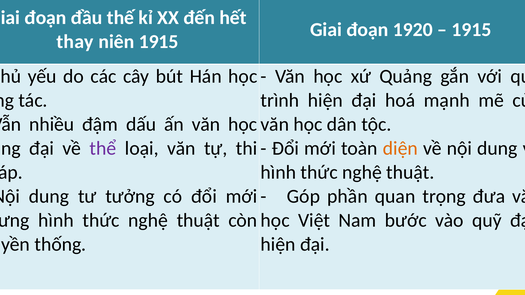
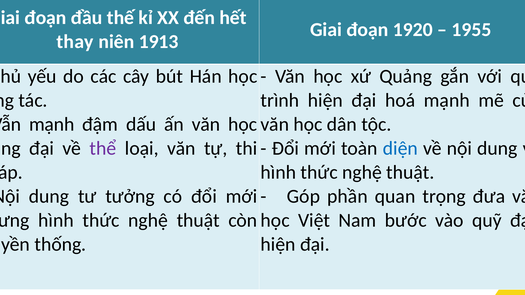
1915 at (471, 30): 1915 -> 1955
niên 1915: 1915 -> 1913
nhiều at (52, 125): nhiều -> mạnh
diện colour: orange -> blue
